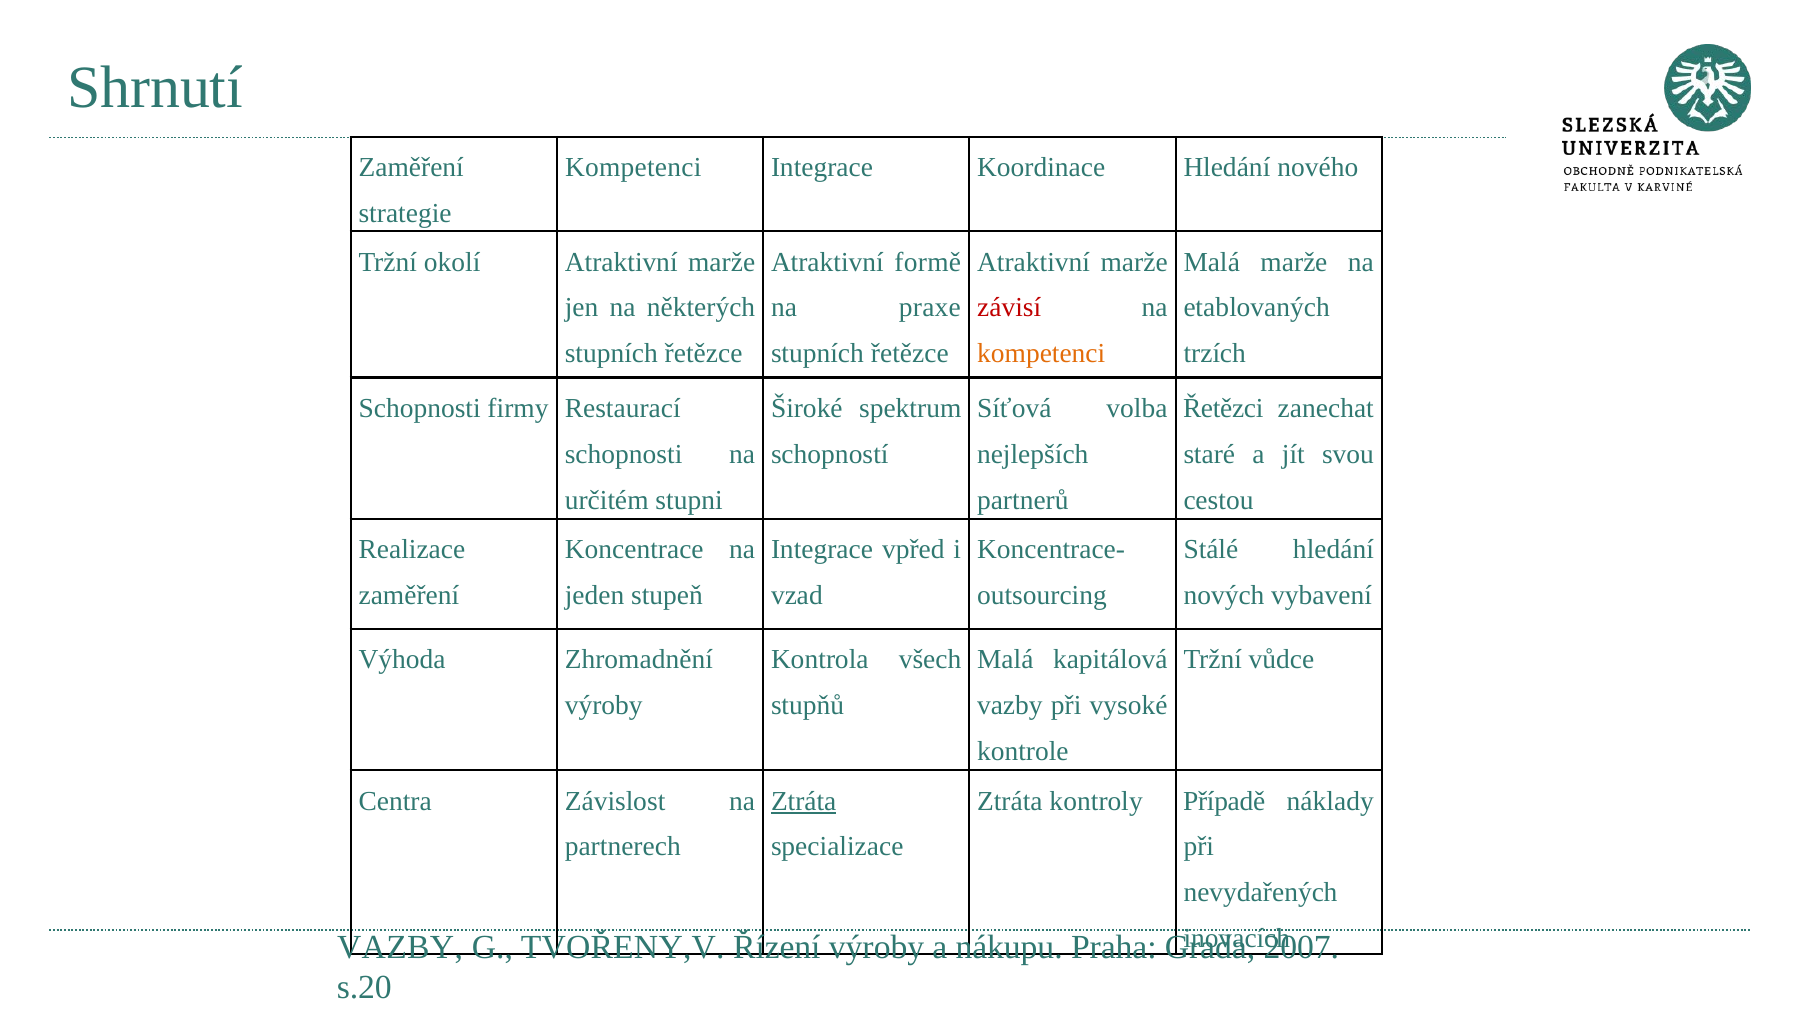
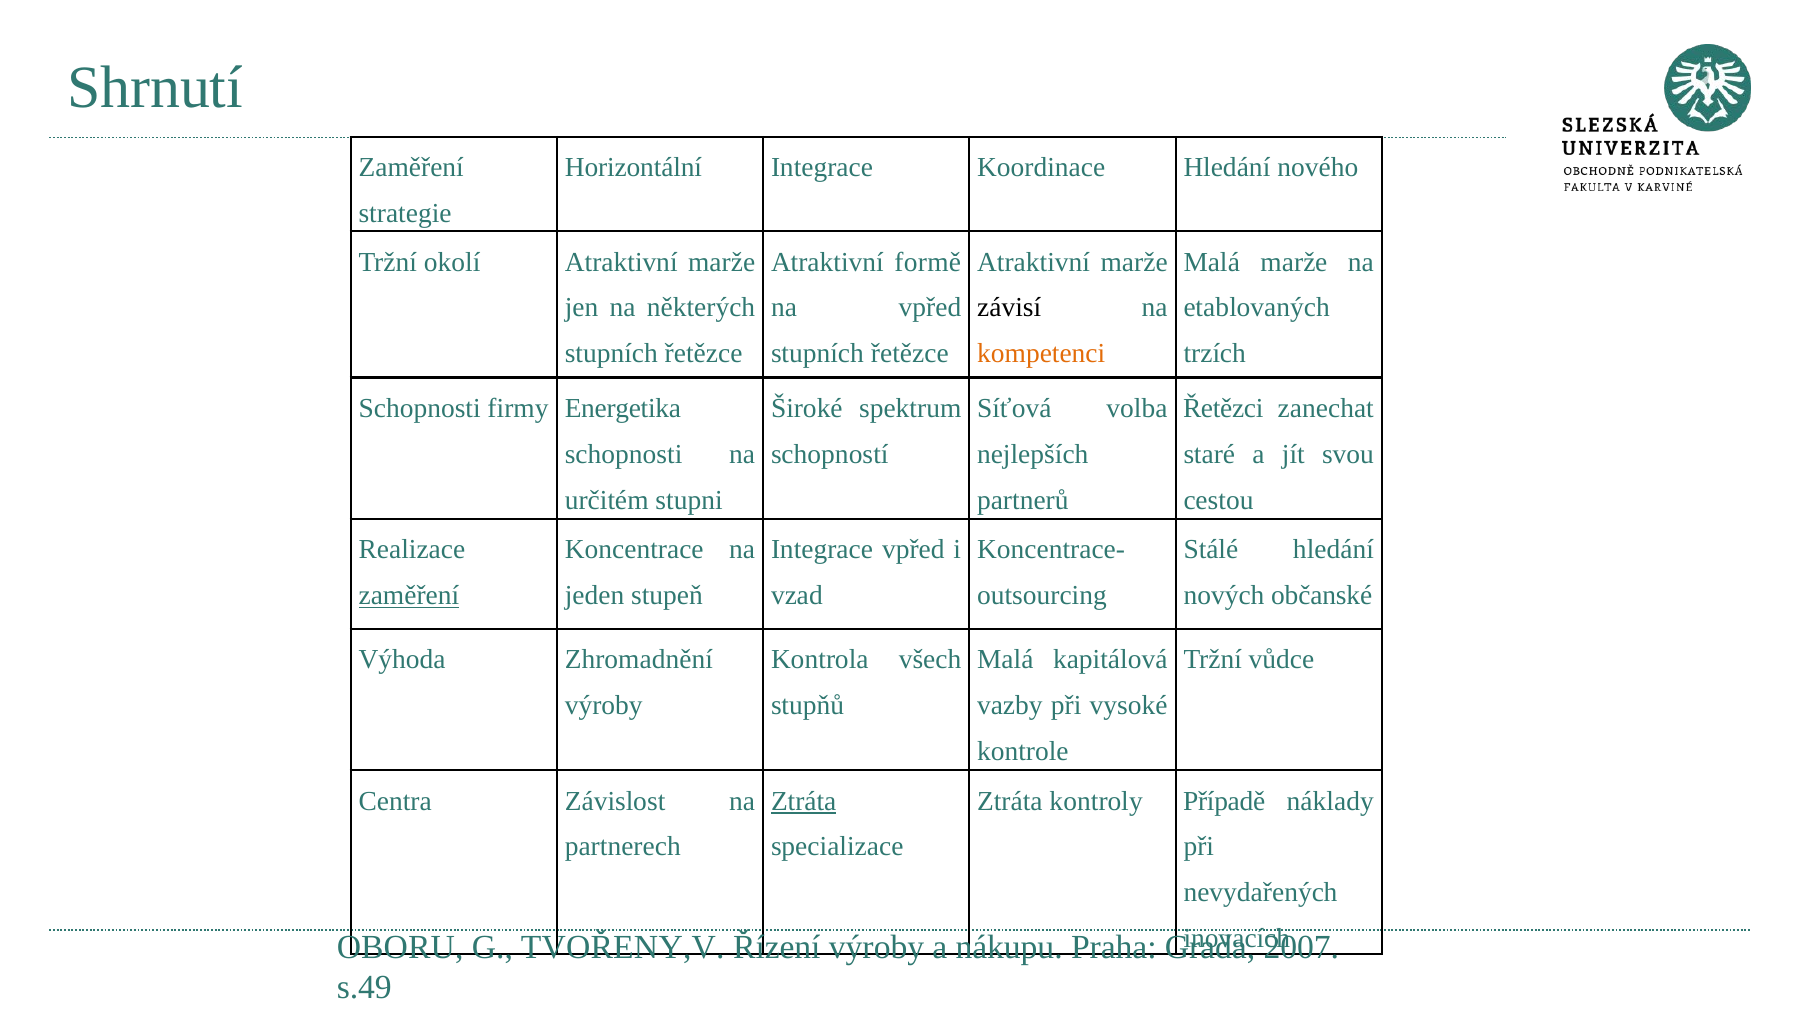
Kompetenci at (633, 168): Kompetenci -> Horizontální
na praxe: praxe -> vpřed
závisí colour: red -> black
Restaurací: Restaurací -> Energetika
zaměření at (409, 595) underline: none -> present
vybavení: vybavení -> občanské
VAZBY at (400, 946): VAZBY -> OBORU
s.20: s.20 -> s.49
